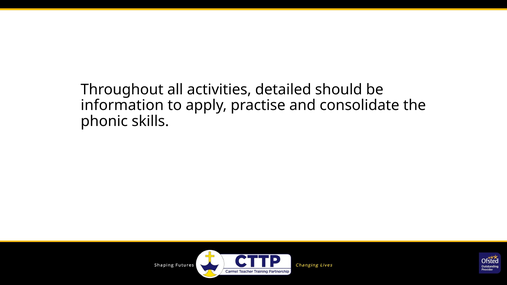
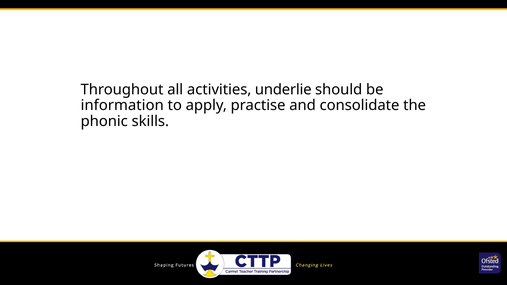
detailed: detailed -> underlie
